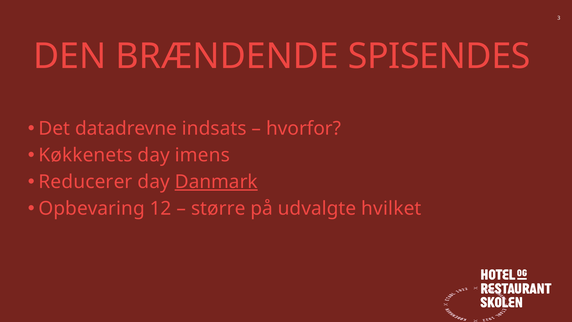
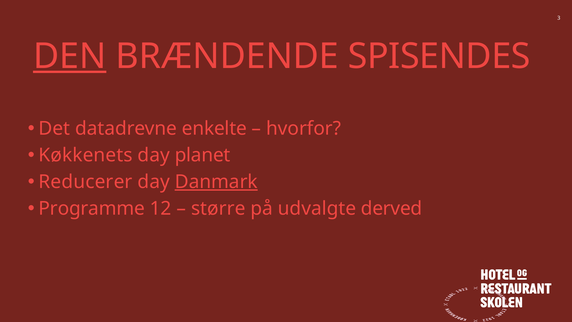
DEN underline: none -> present
indsats: indsats -> enkelte
imens: imens -> planet
Opbevaring: Opbevaring -> Programme
hvilket: hvilket -> derved
